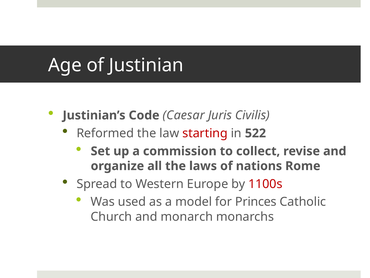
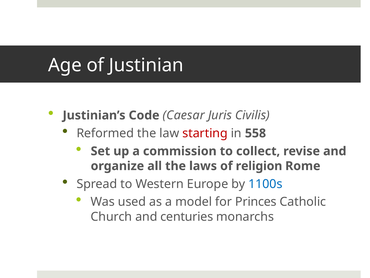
522: 522 -> 558
nations: nations -> religion
1100s colour: red -> blue
monarch: monarch -> centuries
